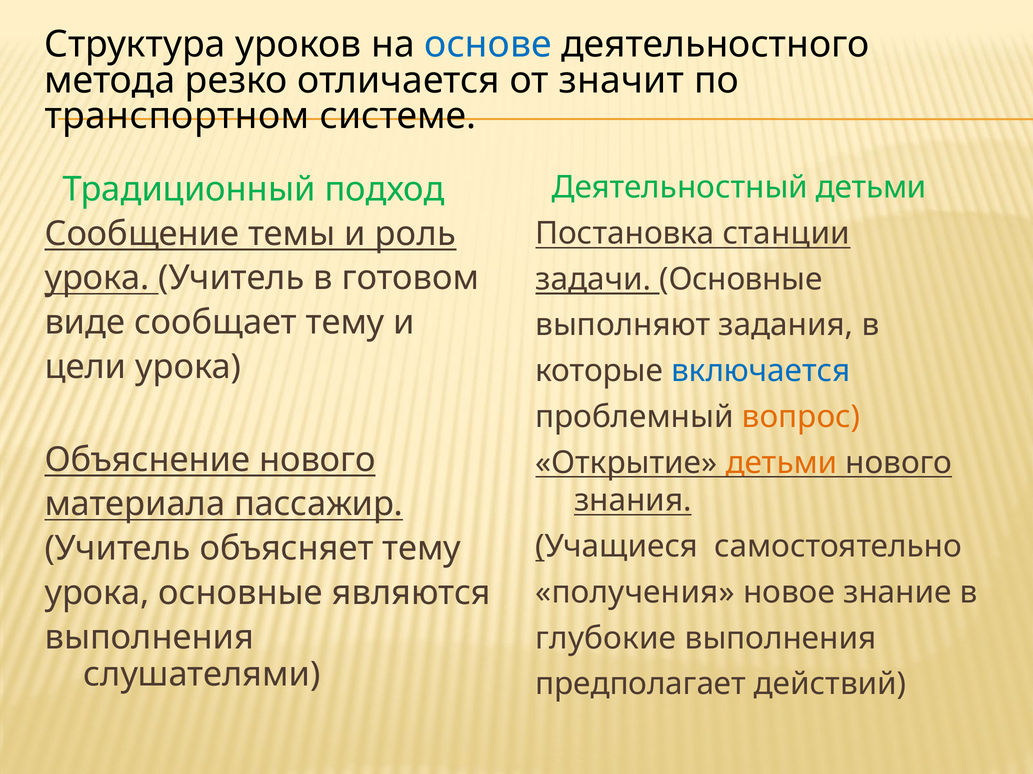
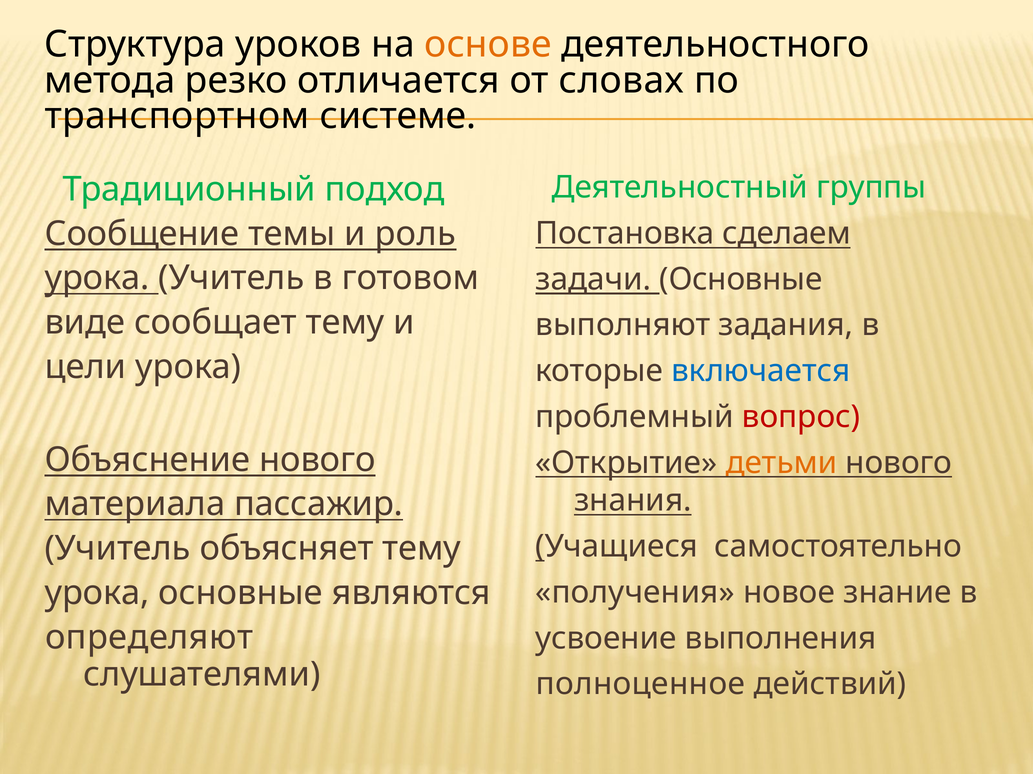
основе colour: blue -> orange
значит: значит -> словах
Деятельностный детьми: детьми -> группы
станции: станции -> сделаем
вопрос colour: orange -> red
выполнения at (149, 638): выполнения -> определяют
глубокие: глубокие -> усвоение
предполагает: предполагает -> полноценное
